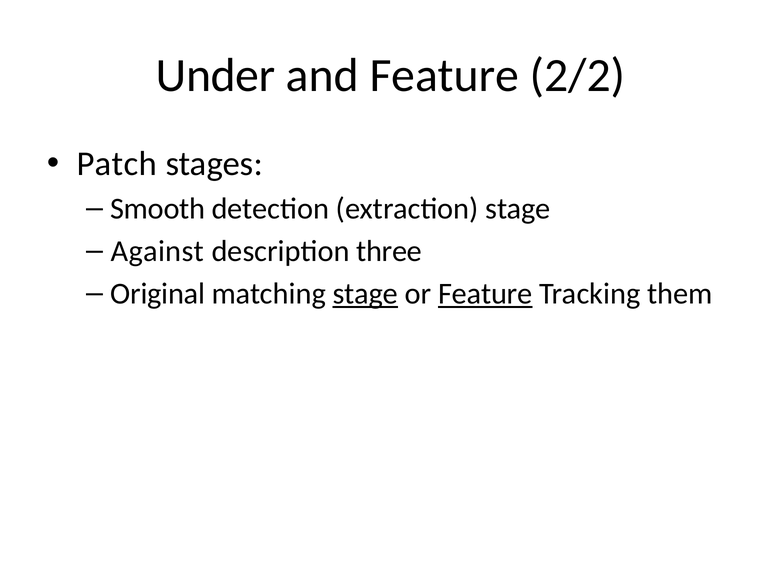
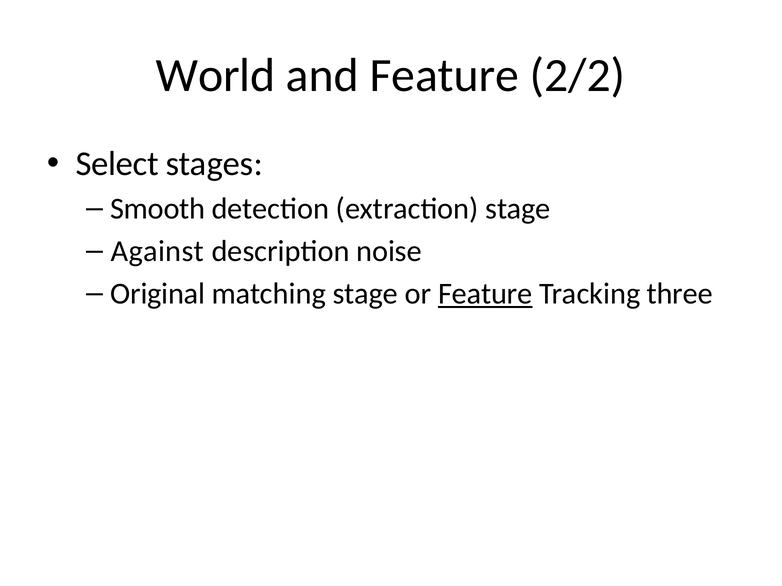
Under: Under -> World
Patch: Patch -> Select
three: three -> noise
stage at (365, 294) underline: present -> none
them: them -> three
